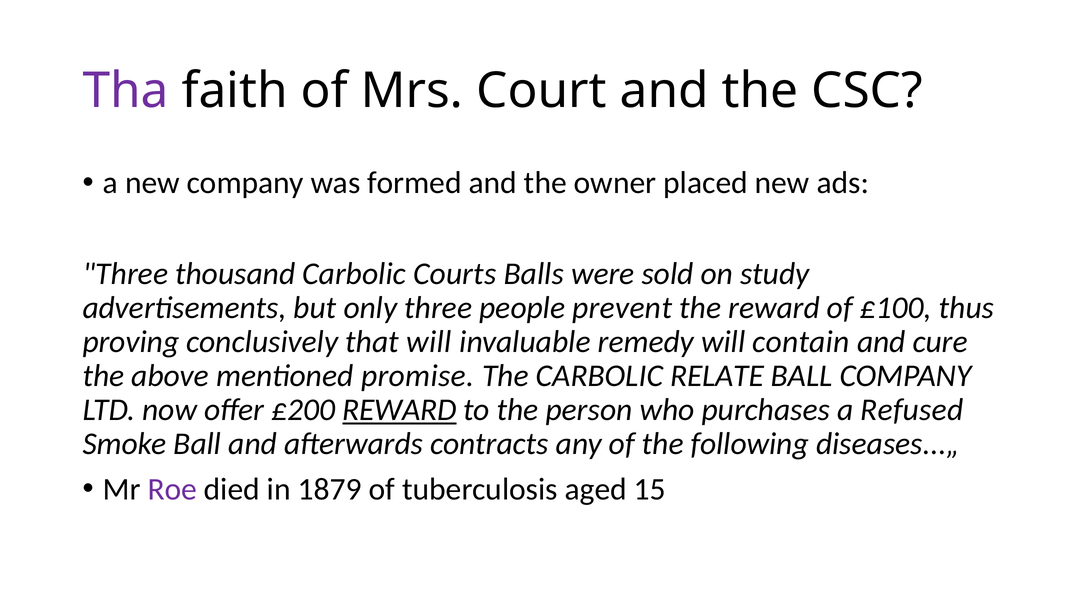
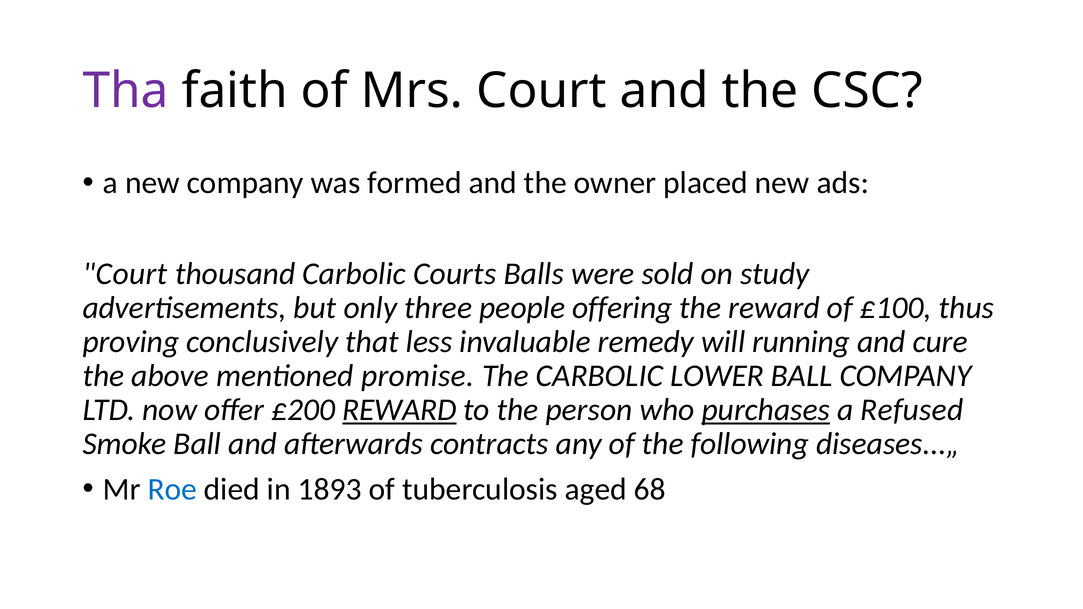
Three at (125, 274): Three -> Court
prevent: prevent -> offering
that will: will -> less
contain: contain -> running
RELATE: RELATE -> LOWER
purchases underline: none -> present
Roe colour: purple -> blue
1879: 1879 -> 1893
15: 15 -> 68
